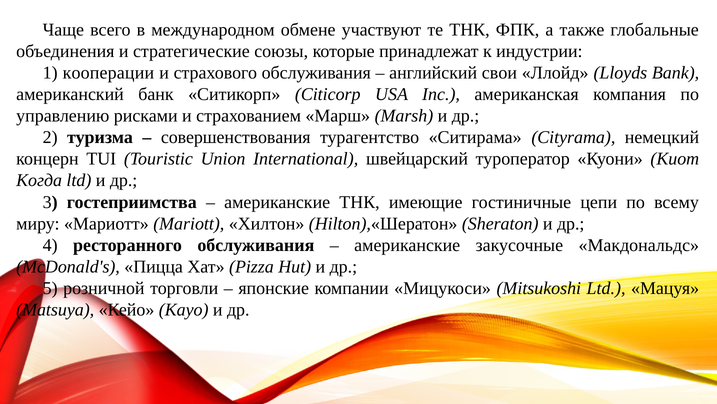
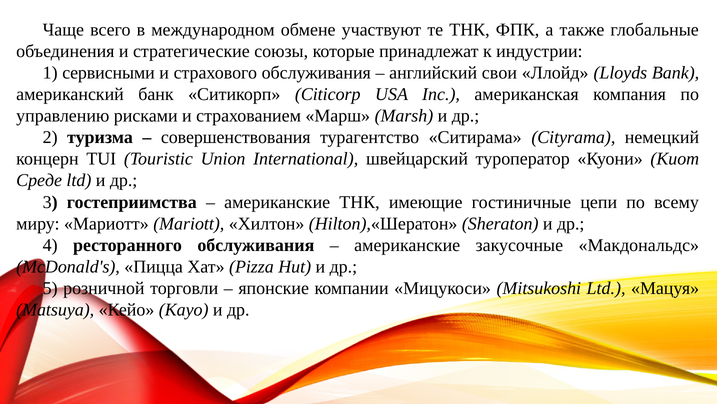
кооперации: кооперации -> сервисными
Когда: Когда -> Среде
